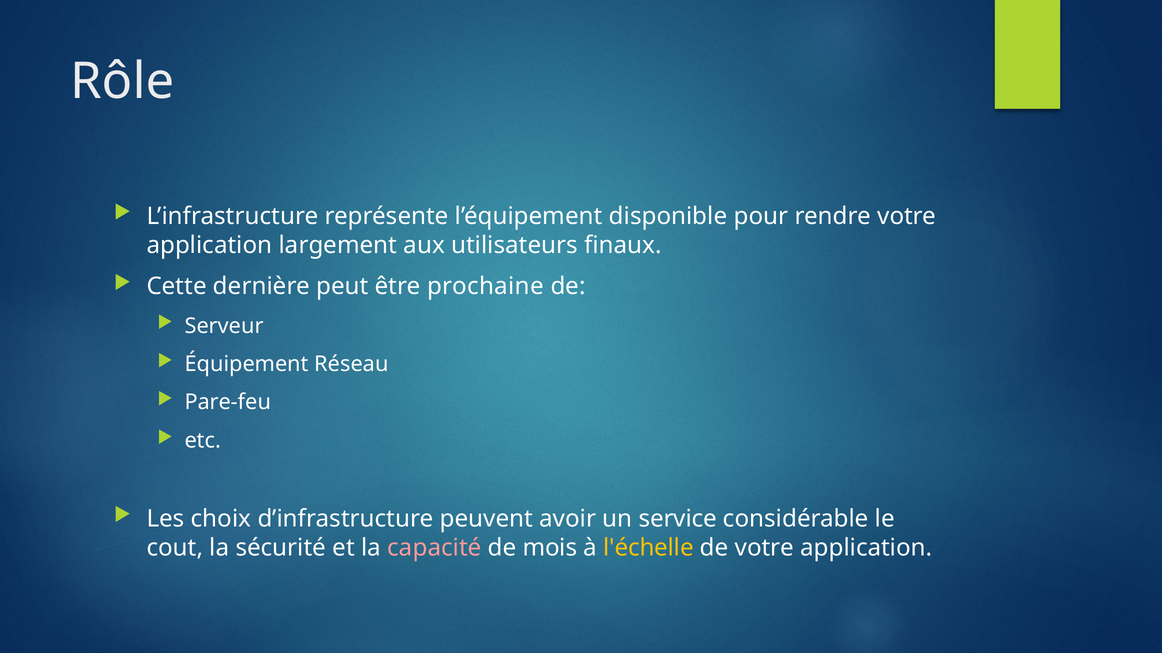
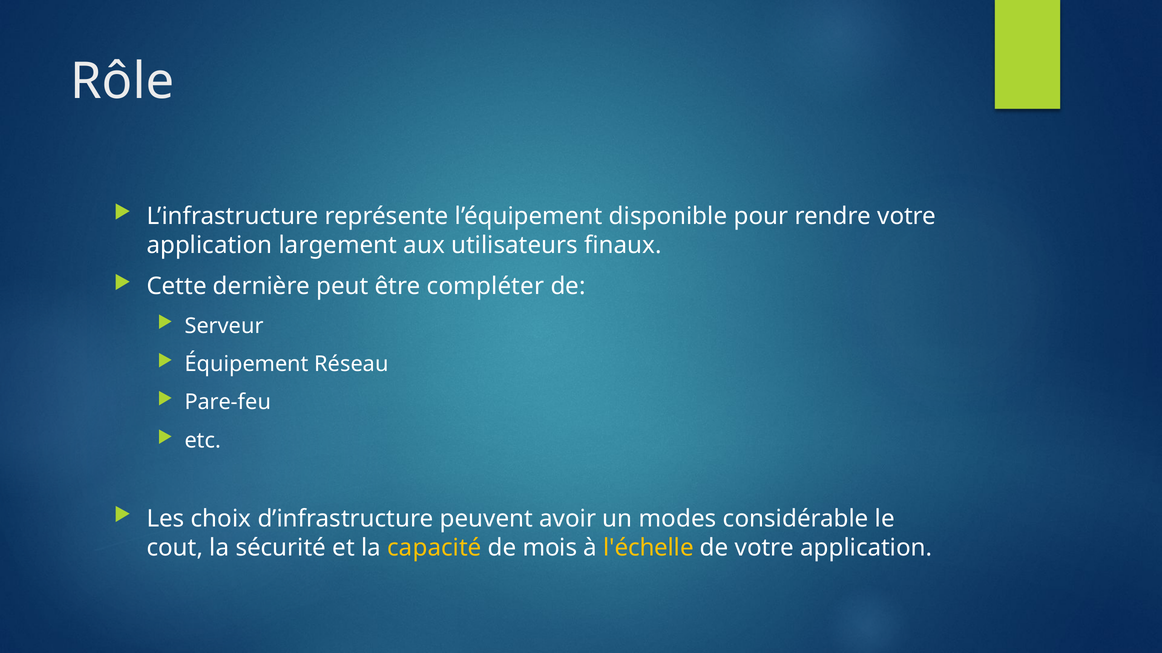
prochaine: prochaine -> compléter
service: service -> modes
capacité colour: pink -> yellow
